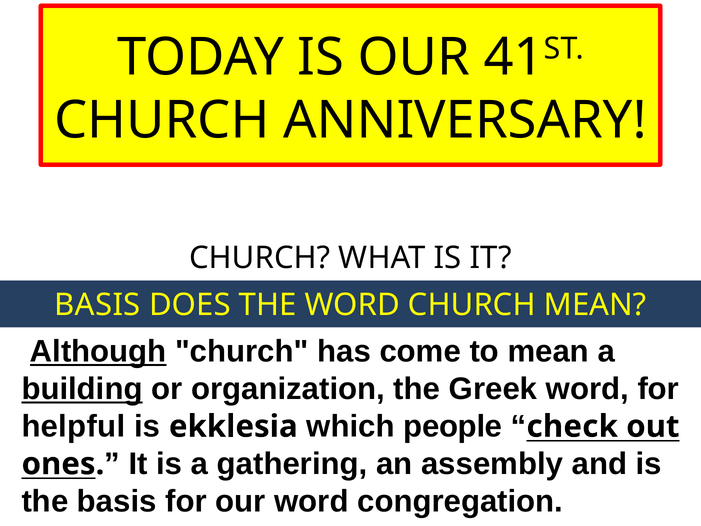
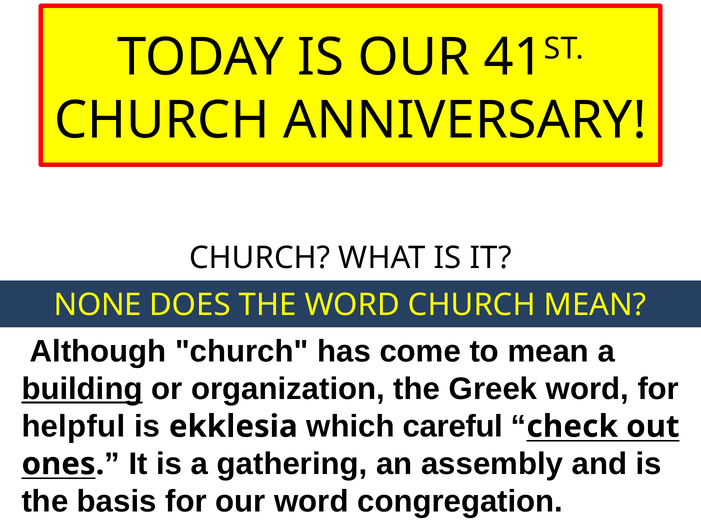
BASIS at (97, 305): BASIS -> NONE
Although underline: present -> none
people: people -> careful
